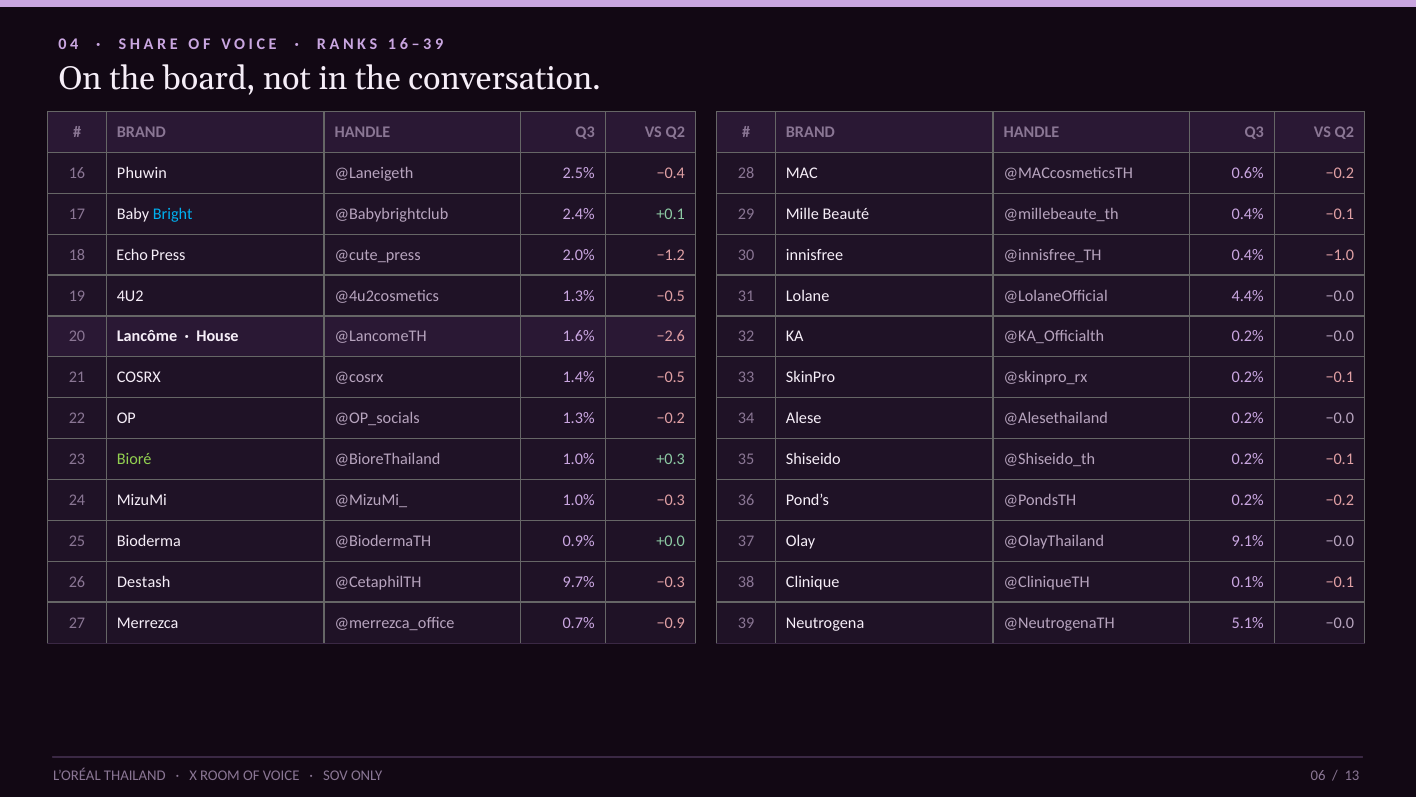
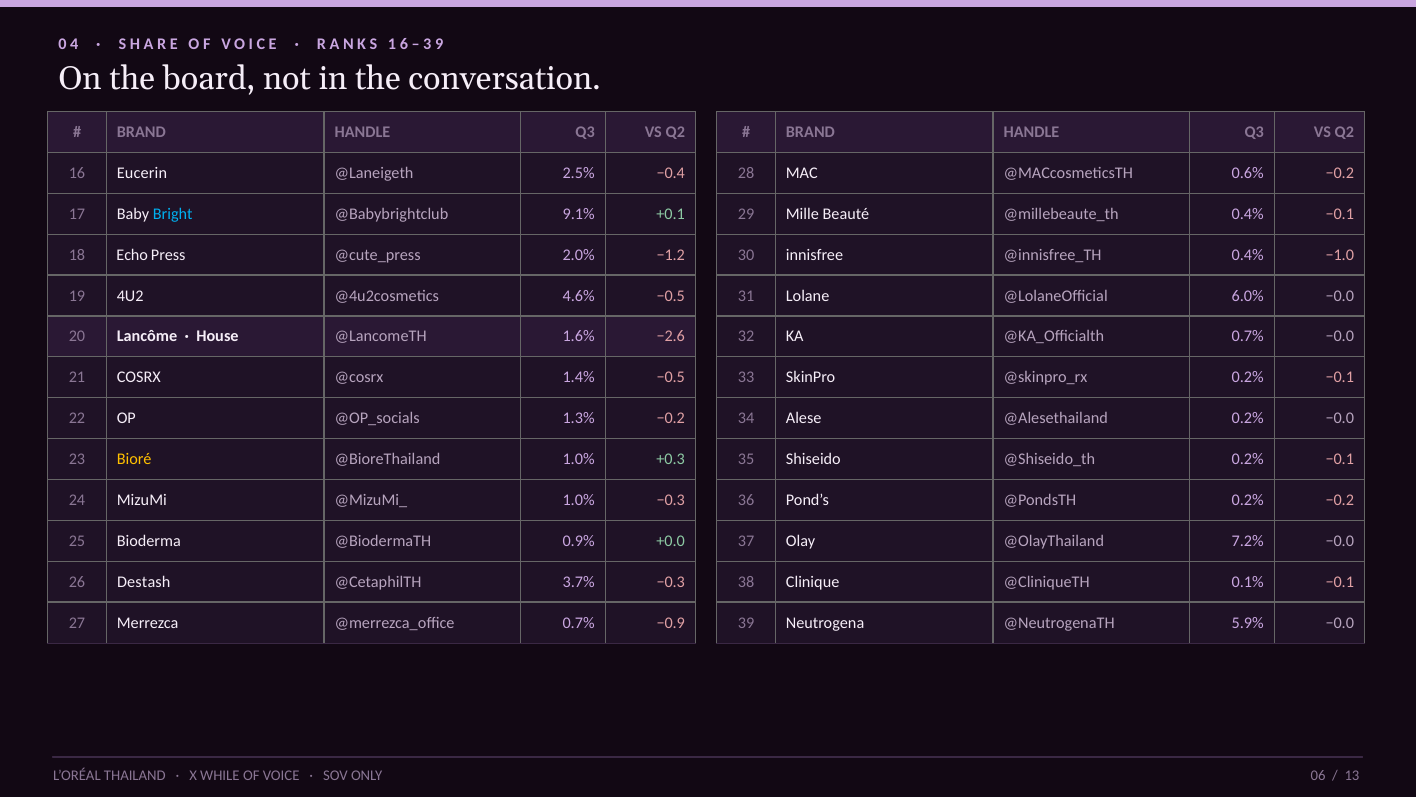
Phuwin: Phuwin -> Eucerin
2.4%: 2.4% -> 9.1%
@4u2cosmetics 1.3%: 1.3% -> 4.6%
4.4%: 4.4% -> 6.0%
0.2% at (1248, 336): 0.2% -> 0.7%
Bioré colour: light green -> yellow
9.1%: 9.1% -> 7.2%
9.7%: 9.7% -> 3.7%
5.1%: 5.1% -> 5.9%
ROOM: ROOM -> WHILE
